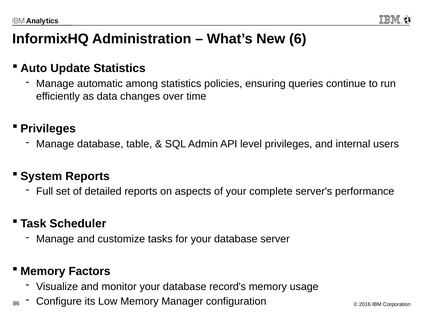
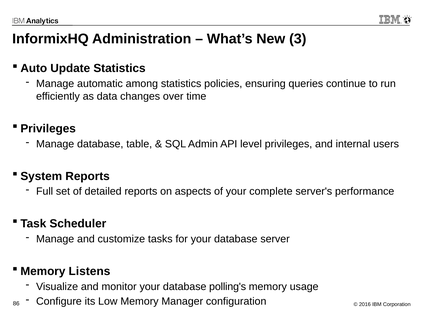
6: 6 -> 3
Factors: Factors -> Listens
record's: record's -> polling's
